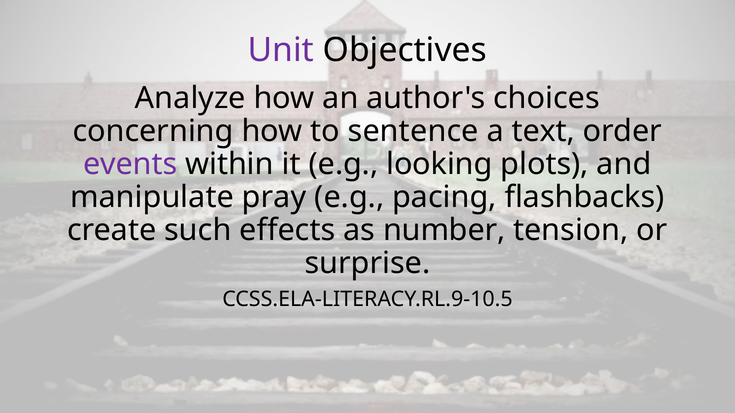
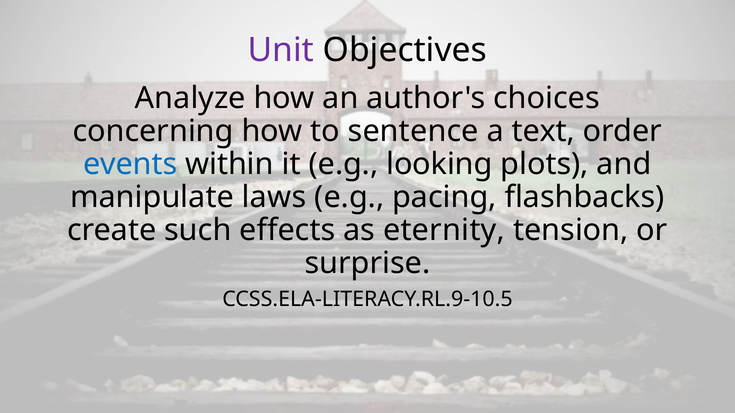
events colour: purple -> blue
pray: pray -> laws
number: number -> eternity
